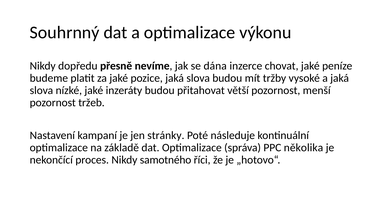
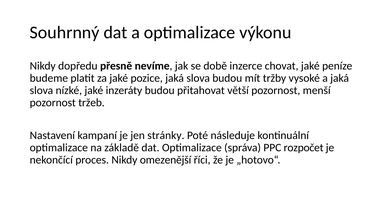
dána: dána -> době
několika: několika -> rozpočet
samotného: samotného -> omezenější
